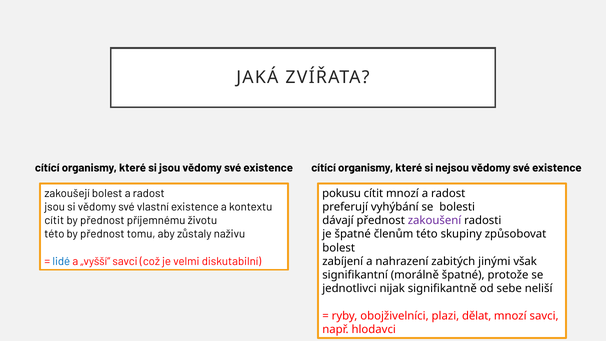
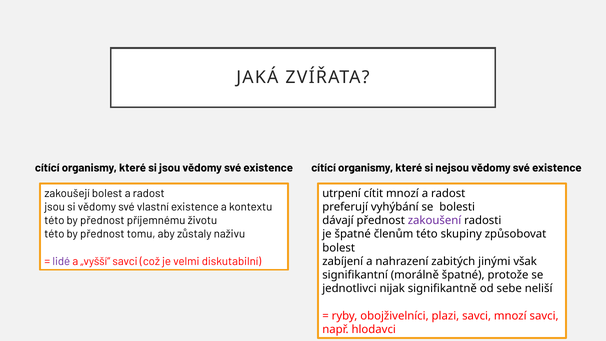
pokusu: pokusu -> utrpení
cítit at (54, 220): cítit -> této
lidé colour: blue -> purple
plazi dělat: dělat -> savci
